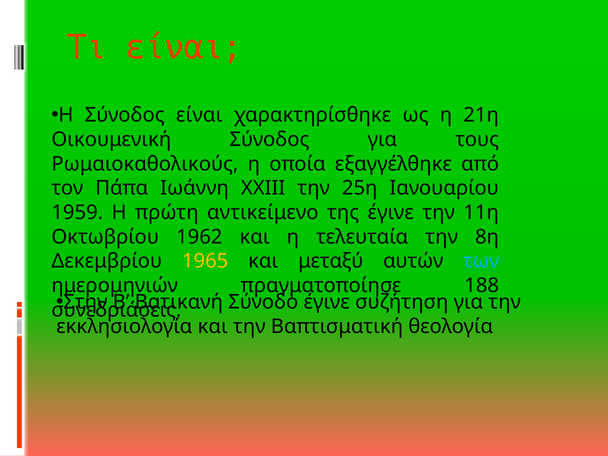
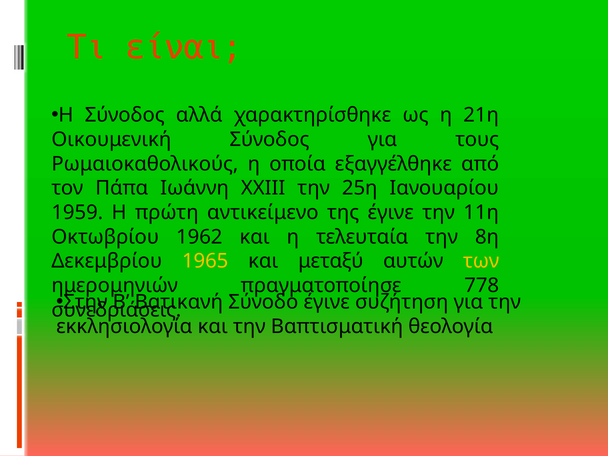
Σύνοδος είναι: είναι -> αλλά
των colour: light blue -> yellow
188: 188 -> 778
